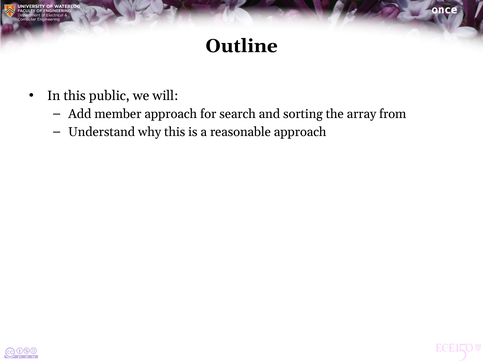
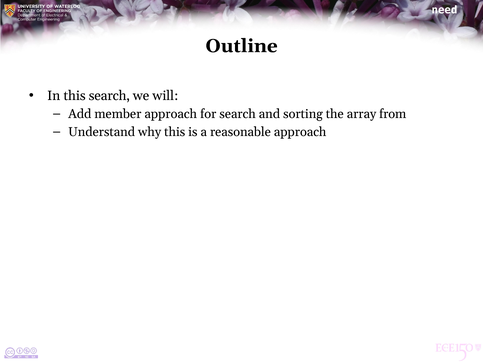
once: once -> need
this public: public -> search
